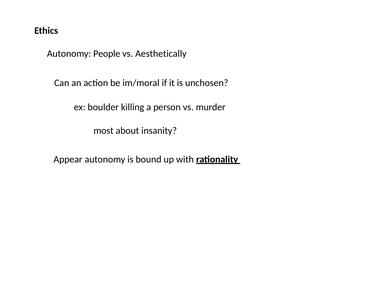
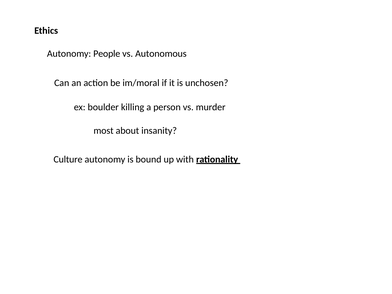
Aesthetically: Aesthetically -> Autonomous
Appear: Appear -> Culture
